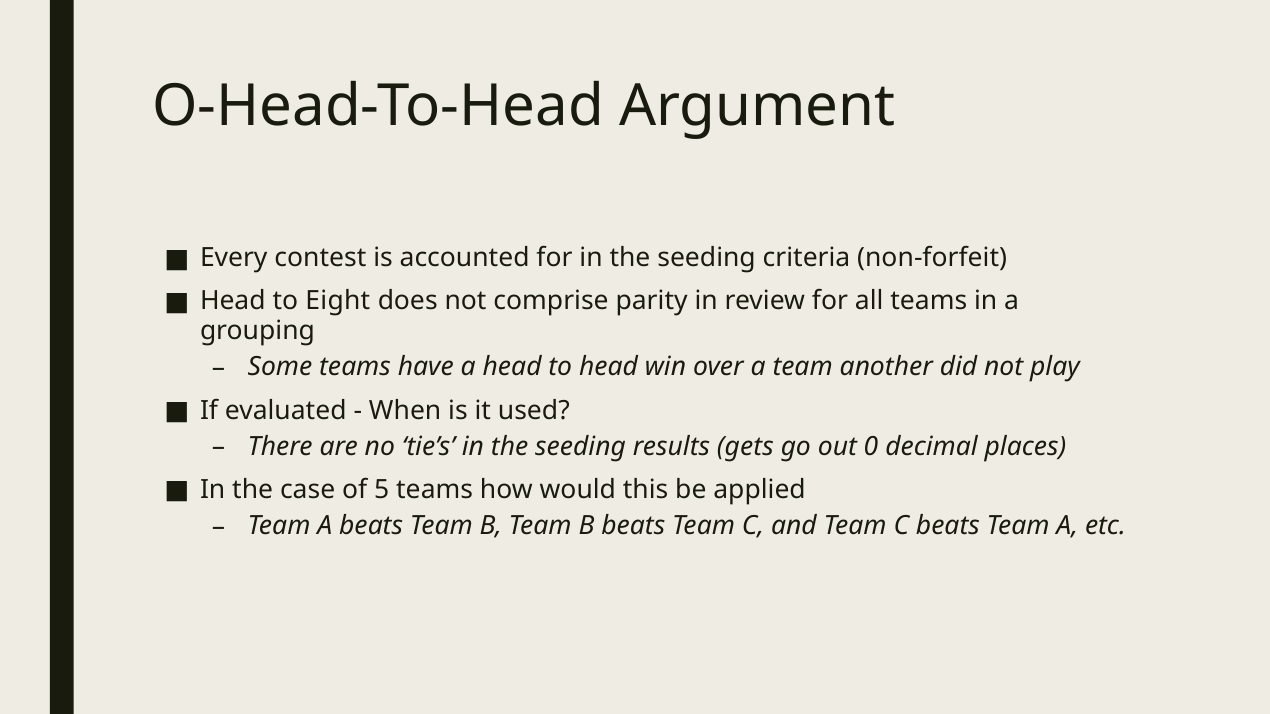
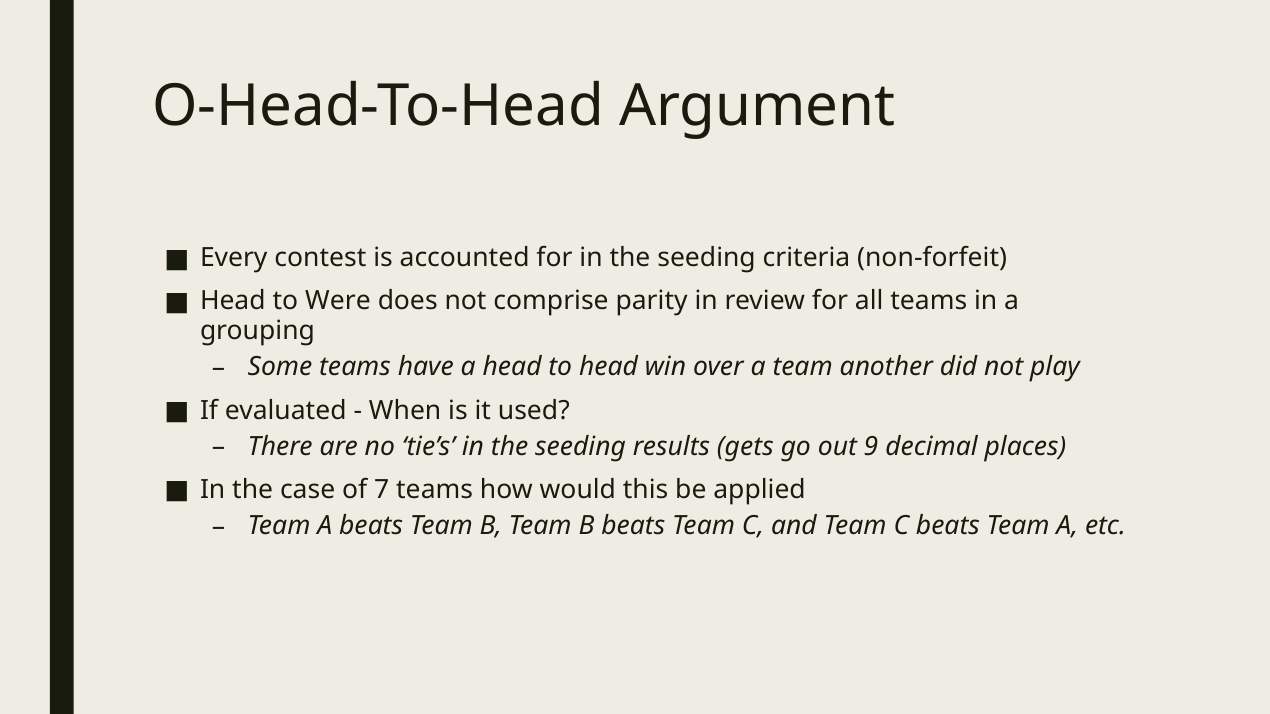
Eight: Eight -> Were
0: 0 -> 9
5: 5 -> 7
